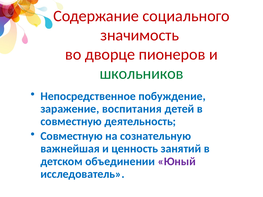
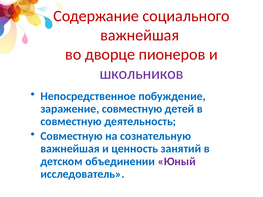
значимость at (140, 35): значимость -> важнейшая
школьников colour: green -> purple
заражение воспитания: воспитания -> совместную
